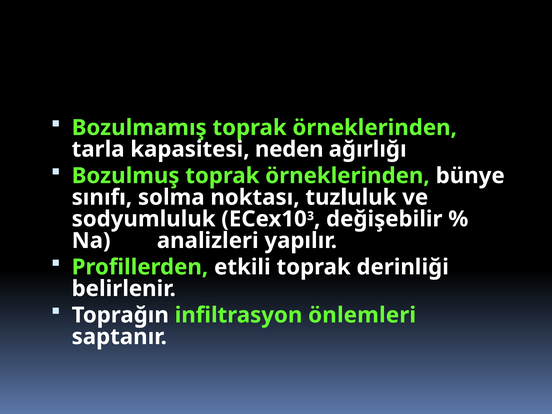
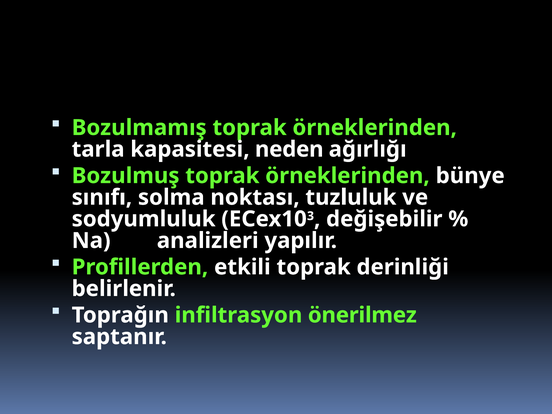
önlemleri: önlemleri -> önerilmez
